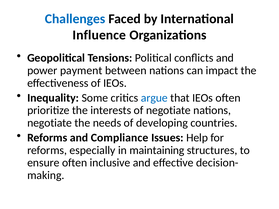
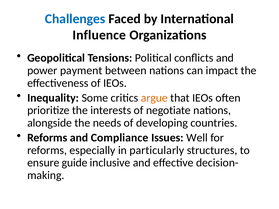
argue colour: blue -> orange
negotiate at (50, 123): negotiate -> alongside
Help: Help -> Well
maintaining: maintaining -> particularly
ensure often: often -> guide
